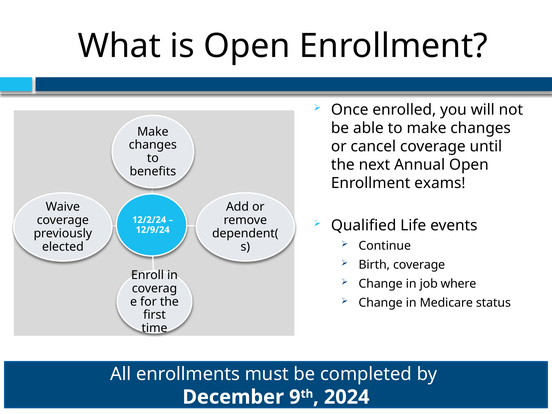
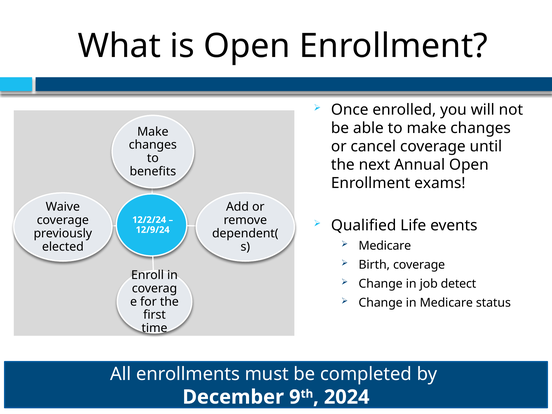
Continue at (385, 246): Continue -> Medicare
where: where -> detect
